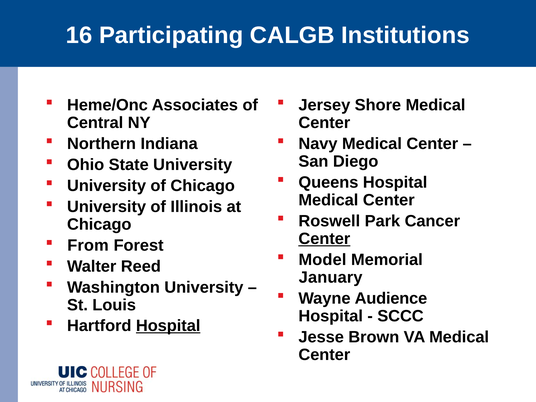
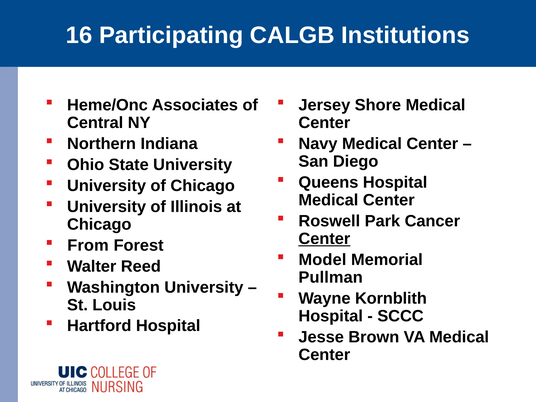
January: January -> Pullman
Audience: Audience -> Kornblith
Hospital at (168, 326) underline: present -> none
